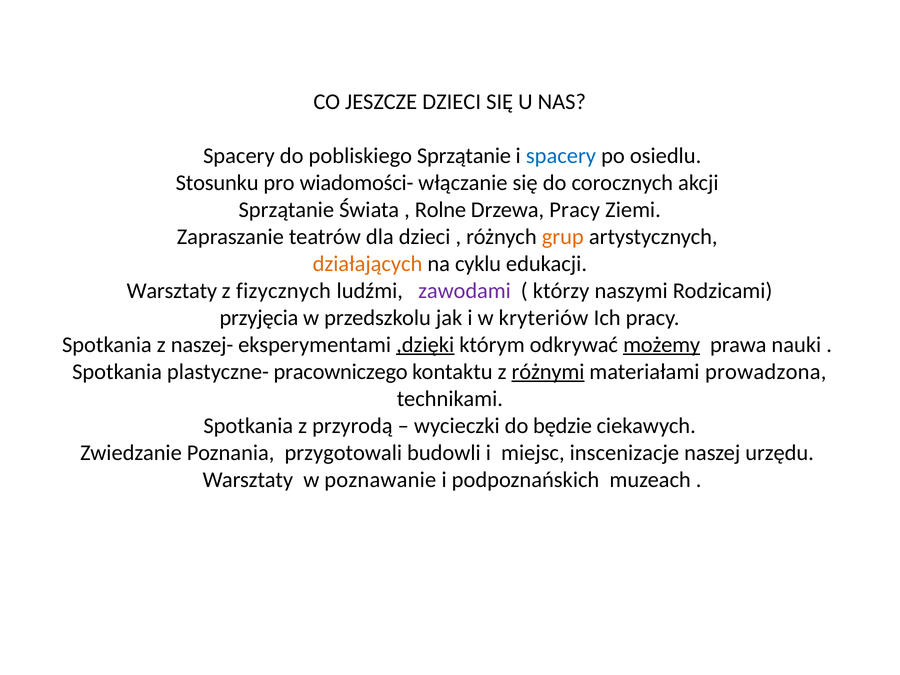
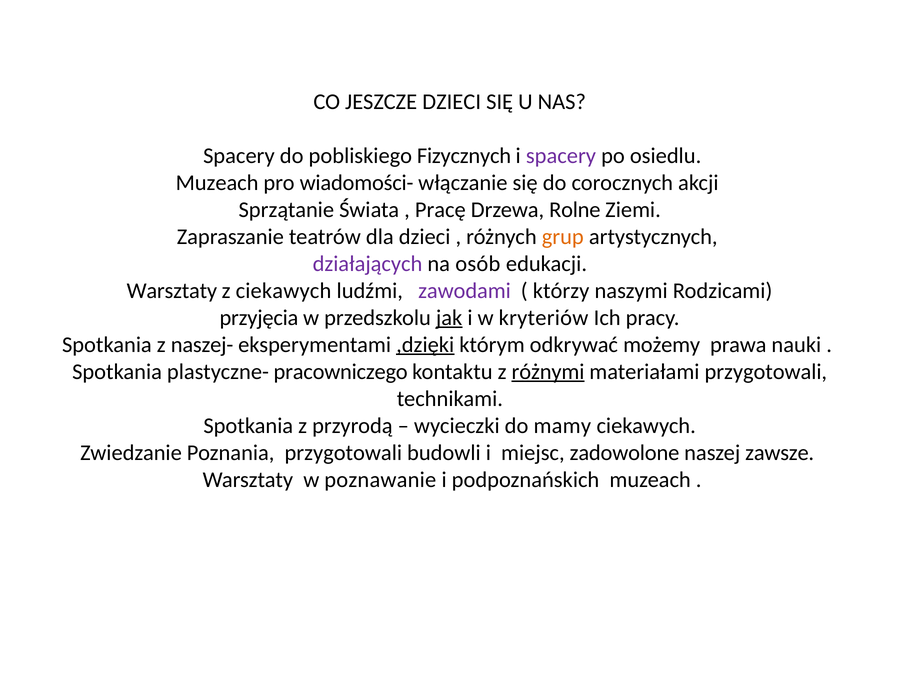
pobliskiego Sprzątanie: Sprzątanie -> Fizycznych
spacery at (561, 156) colour: blue -> purple
Stosunku at (217, 183): Stosunku -> Muzeach
Rolne: Rolne -> Pracę
Drzewa Pracy: Pracy -> Rolne
działających colour: orange -> purple
cyklu: cyklu -> osób
z fizycznych: fizycznych -> ciekawych
jak underline: none -> present
możemy underline: present -> none
materiałami prowadzona: prowadzona -> przygotowali
będzie: będzie -> mamy
inscenizacje: inscenizacje -> zadowolone
urzędu: urzędu -> zawsze
